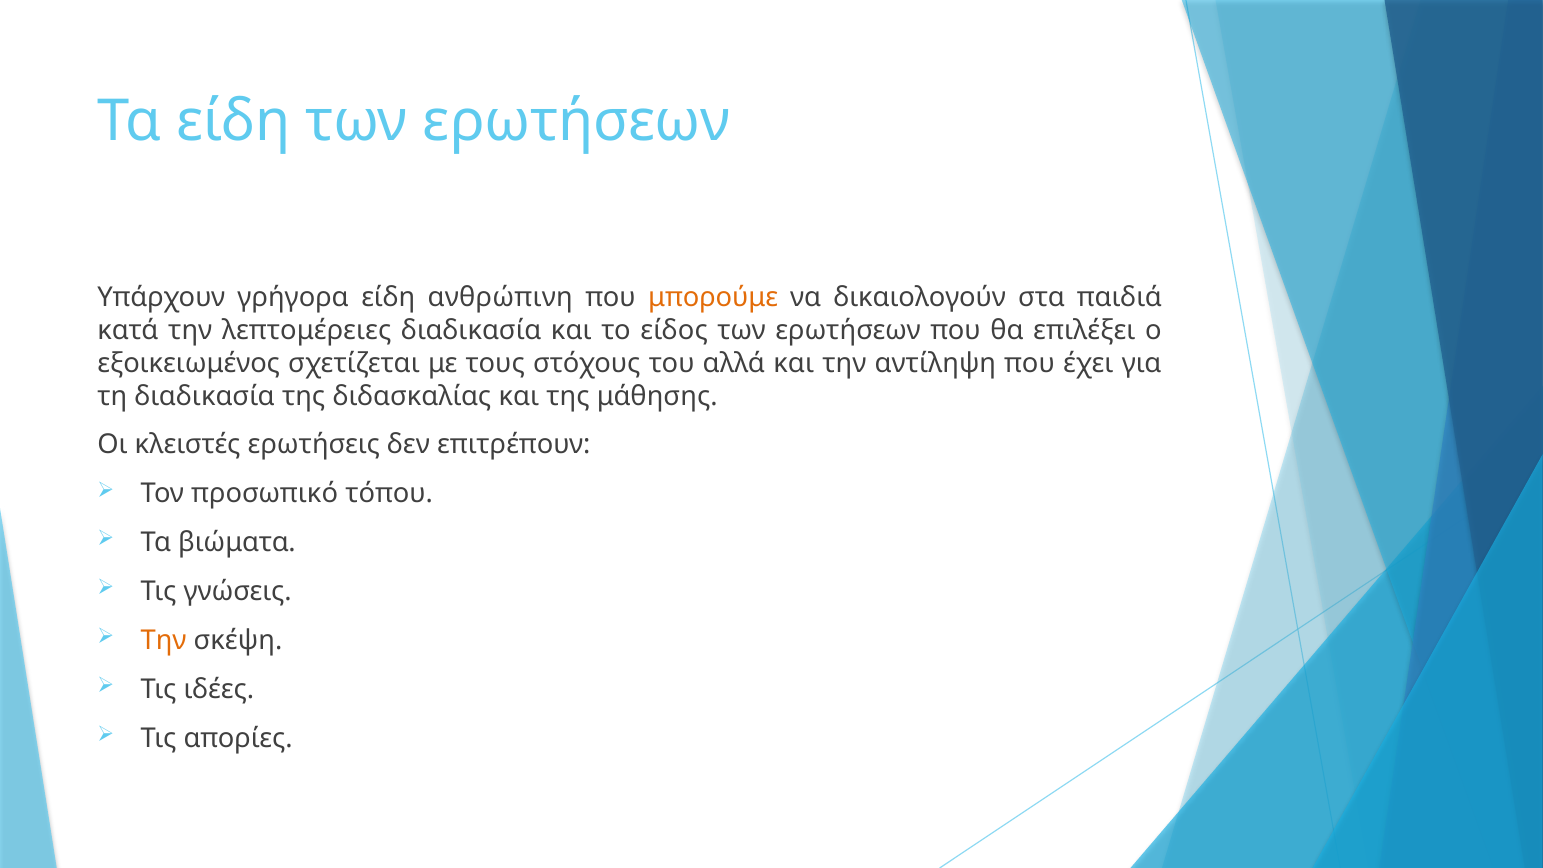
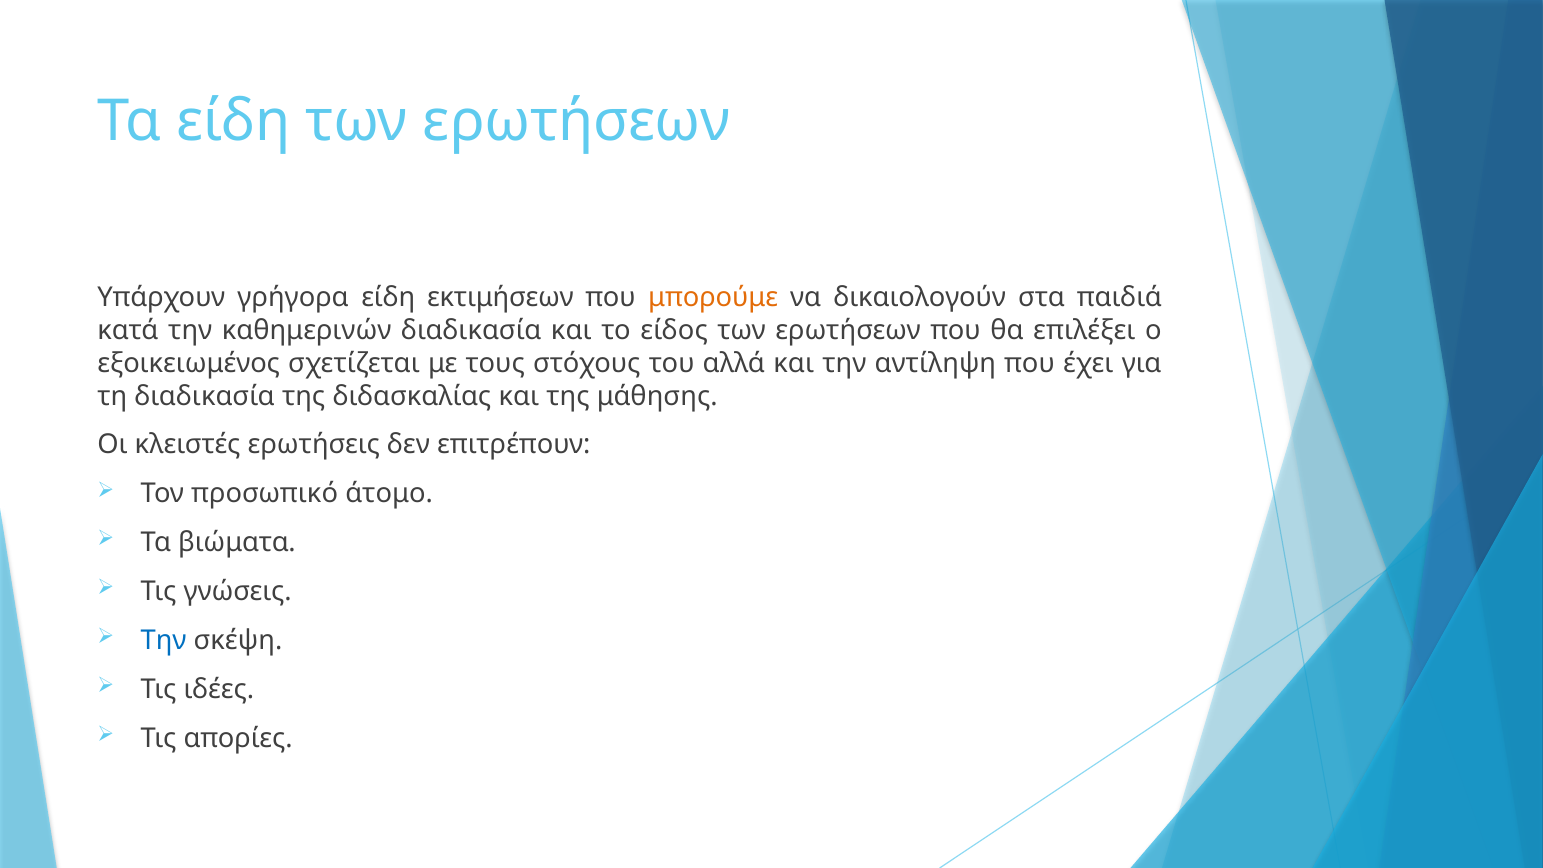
ανθρώπινη: ανθρώπινη -> εκτιμήσεων
λεπτομέρειες: λεπτομέρειες -> καθημερινών
τόπου: τόπου -> άτομο
Την at (164, 640) colour: orange -> blue
